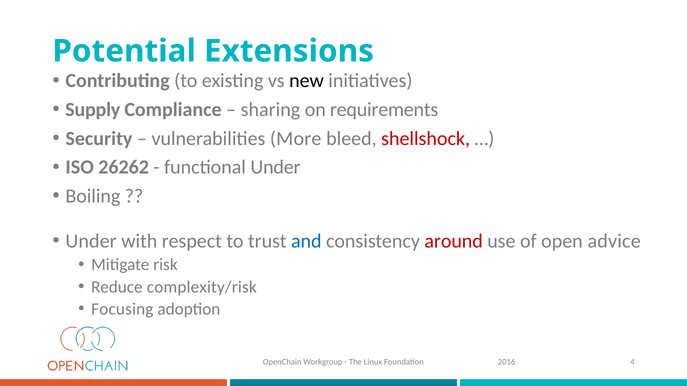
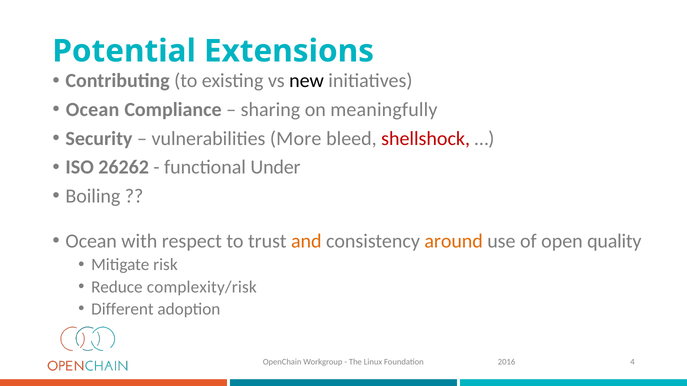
Supply at (93, 110): Supply -> Ocean
requirements: requirements -> meaningfully
Under at (91, 241): Under -> Ocean
and colour: blue -> orange
around colour: red -> orange
advice: advice -> quality
Focusing: Focusing -> Different
